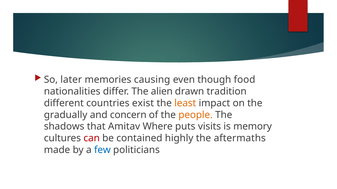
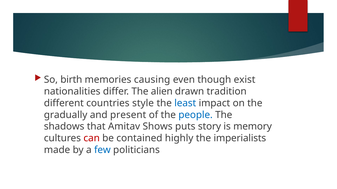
later: later -> birth
food: food -> exist
exist: exist -> style
least colour: orange -> blue
concern: concern -> present
people colour: orange -> blue
Where: Where -> Shows
visits: visits -> story
aftermaths: aftermaths -> imperialists
